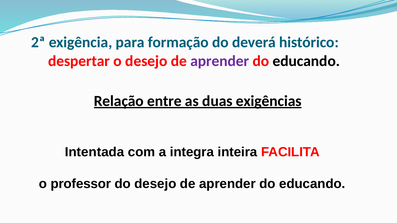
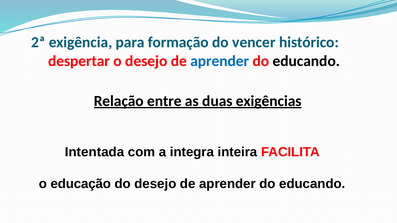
deverá: deverá -> vencer
aprender at (220, 61) colour: purple -> blue
professor: professor -> educação
